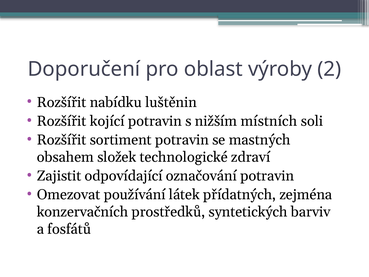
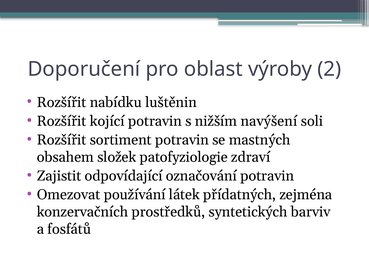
místních: místních -> navýšení
technologické: technologické -> patofyziologie
